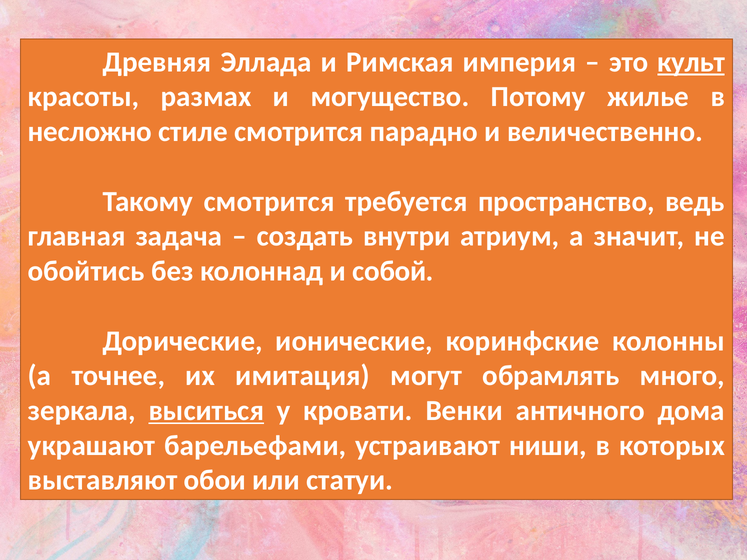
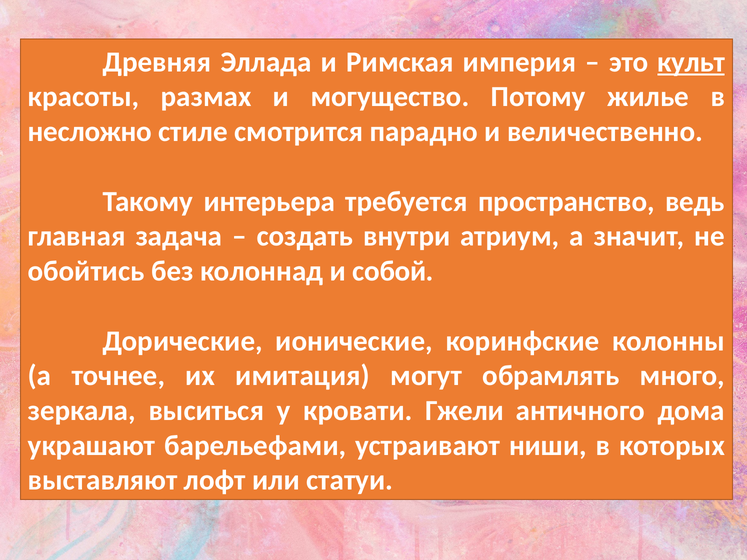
Такому смотрится: смотрится -> интерьера
выситься underline: present -> none
Венки: Венки -> Гжели
обои: обои -> лофт
